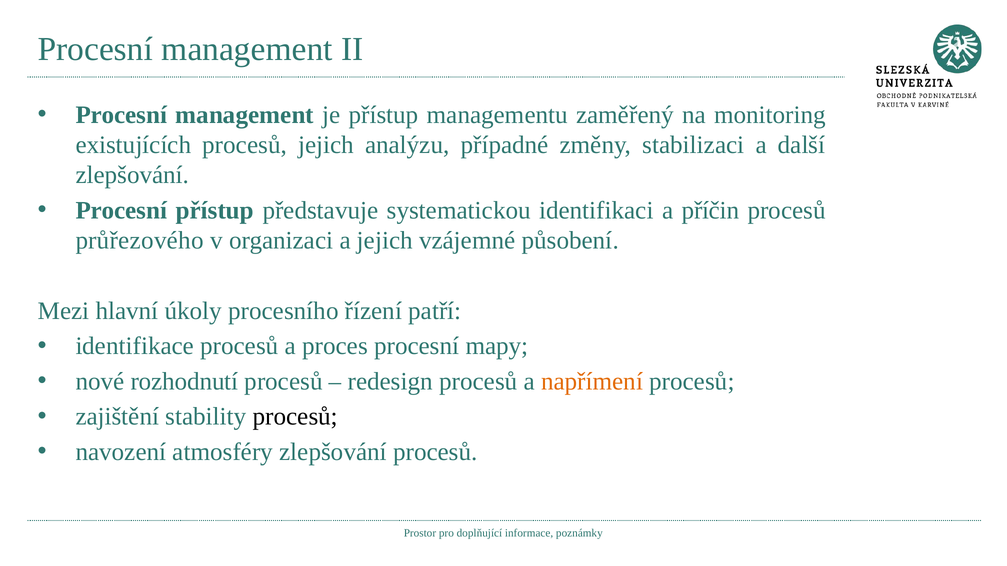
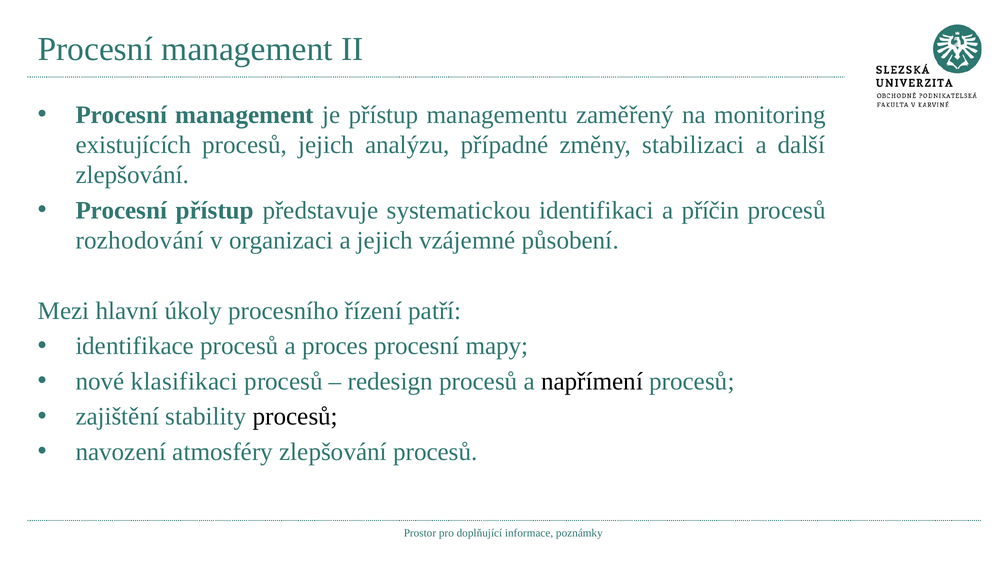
průřezového: průřezového -> rozhodování
rozhodnutí: rozhodnutí -> klasifikaci
napřímení colour: orange -> black
